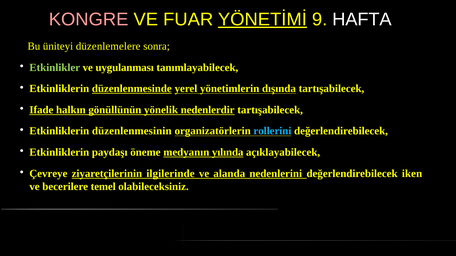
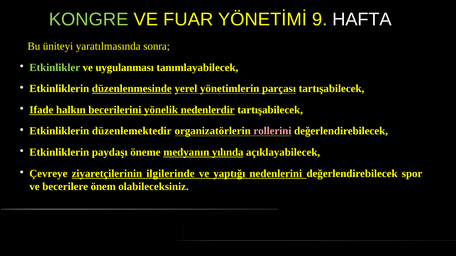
KONGRE colour: pink -> light green
YÖNETİMİ underline: present -> none
düzenlemelere: düzenlemelere -> yaratılmasında
dışında: dışında -> parçası
gönüllünün: gönüllünün -> becerilerini
düzenlenmesinin: düzenlenmesinin -> düzenlemektedir
rollerini colour: light blue -> pink
alanda: alanda -> yaptığı
iken: iken -> spor
temel: temel -> önem
